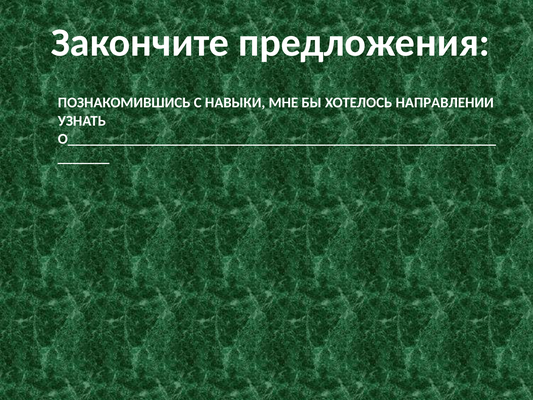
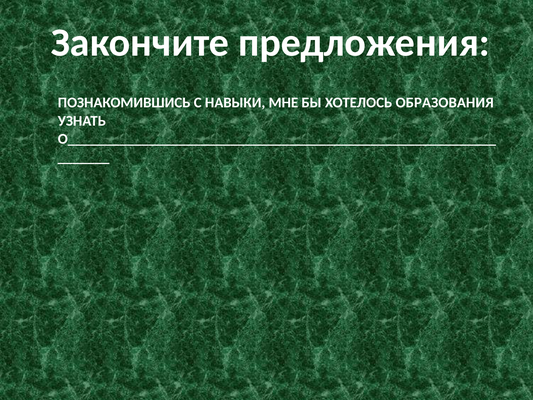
НАПРАВЛЕНИИ: НАПРАВЛЕНИИ -> ОБРАЗОВАНИЯ
